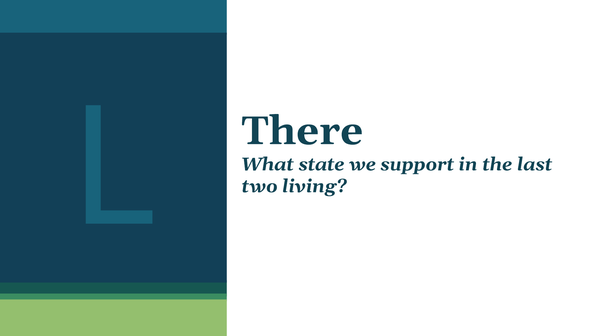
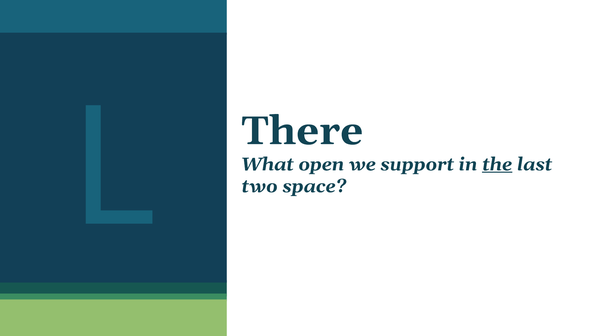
state: state -> open
the underline: none -> present
living: living -> space
